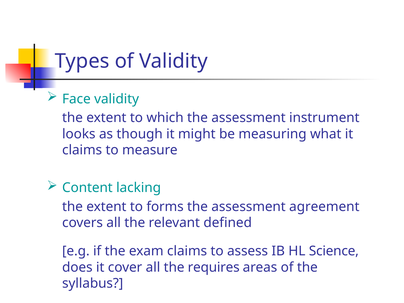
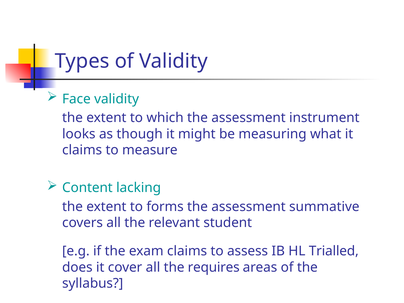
agreement: agreement -> summative
defined: defined -> student
Science: Science -> Trialled
